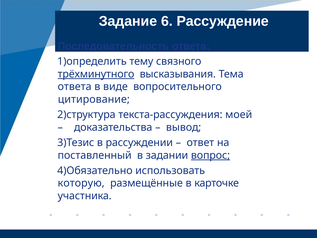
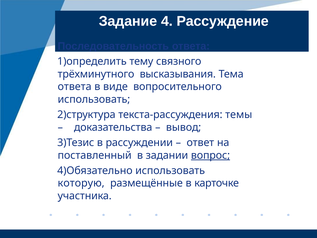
6: 6 -> 4
трёхминутного underline: present -> none
цитирование at (94, 99): цитирование -> использовать
моей: моей -> темы
